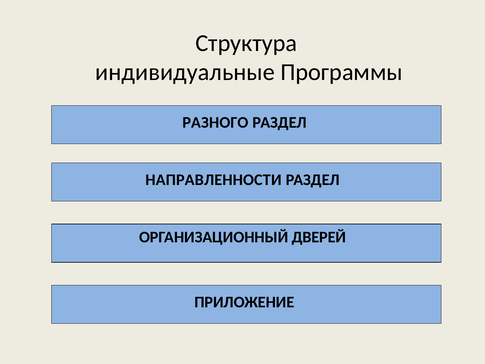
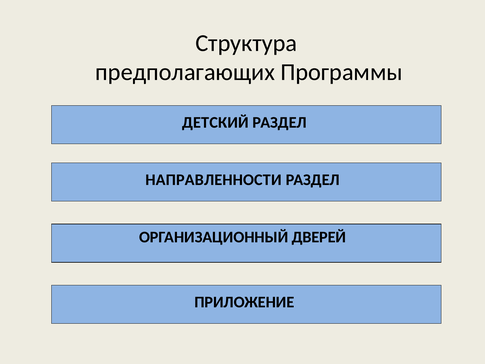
индивидуальные: индивидуальные -> предполагающих
РАЗНОГО: РАЗНОГО -> ДЕТСКИЙ
